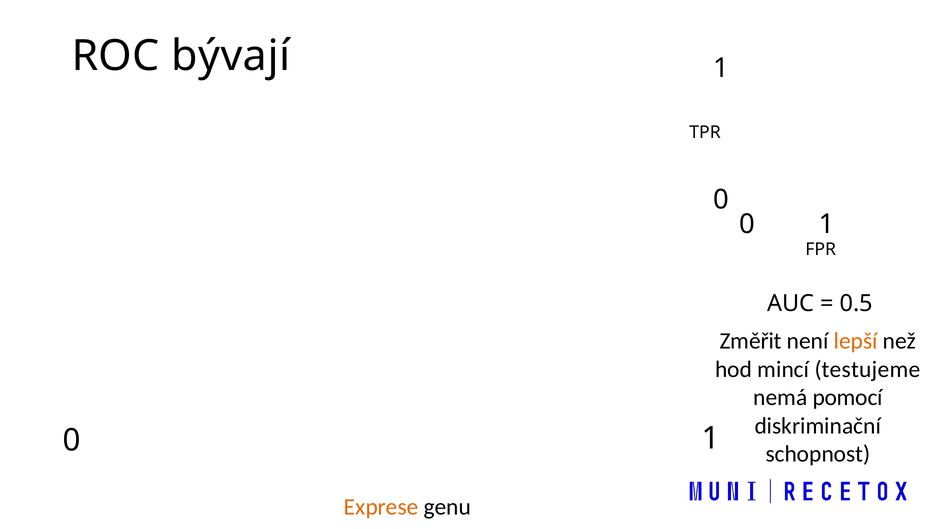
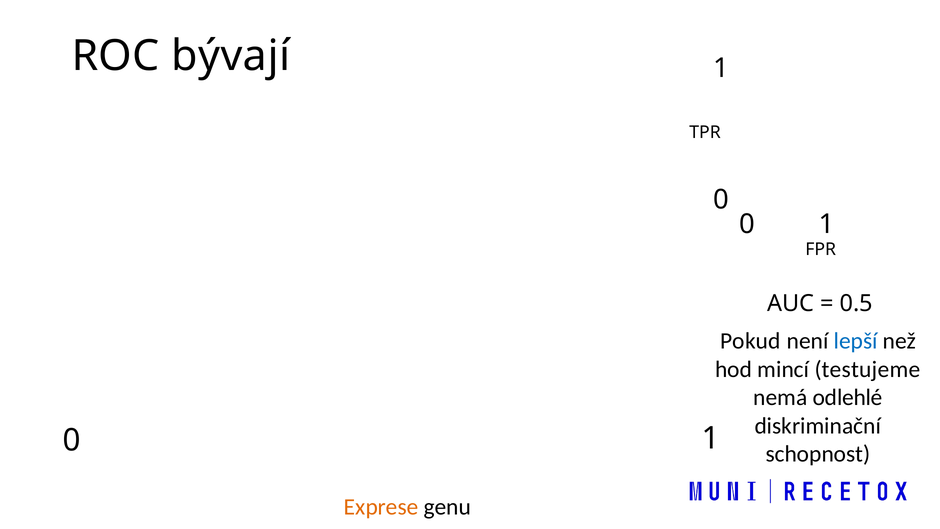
Změřit: Změřit -> Pokud
lepší colour: orange -> blue
pomocí: pomocí -> odlehlé
